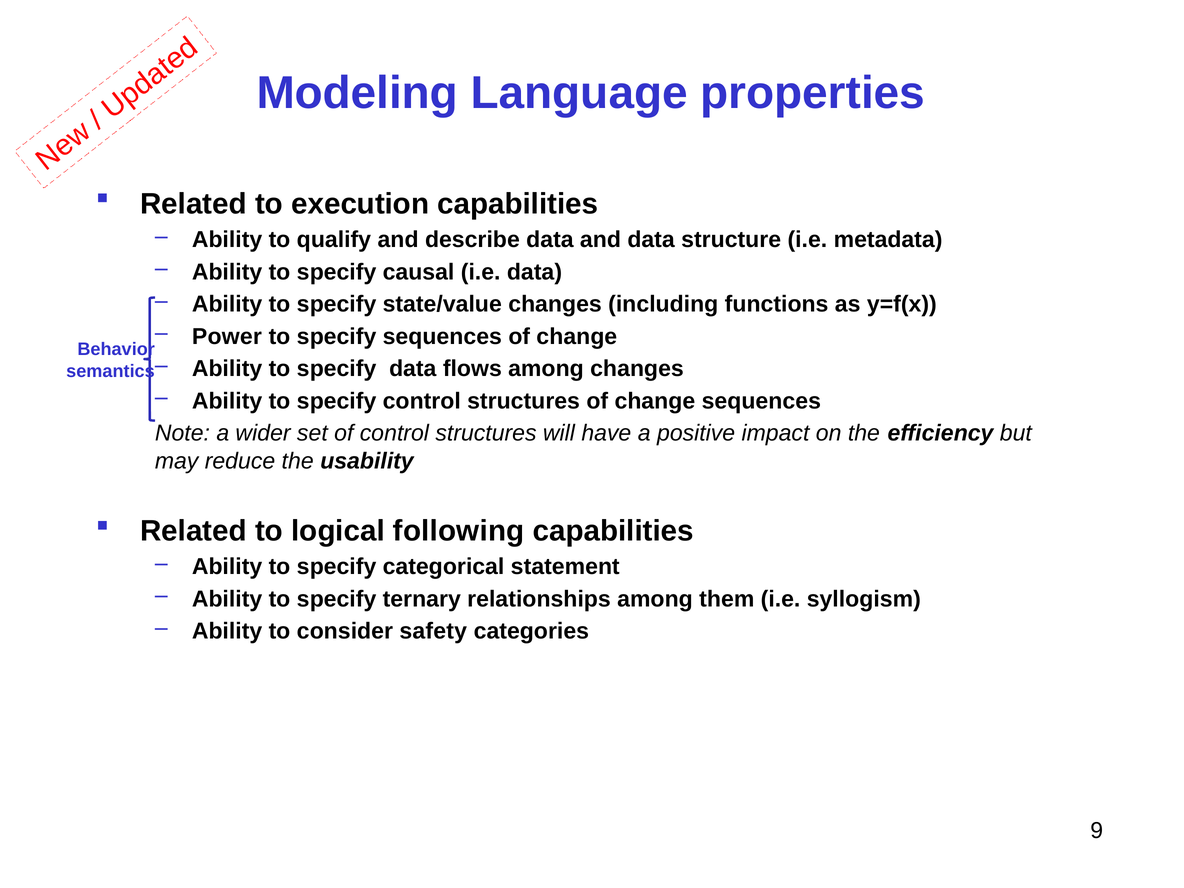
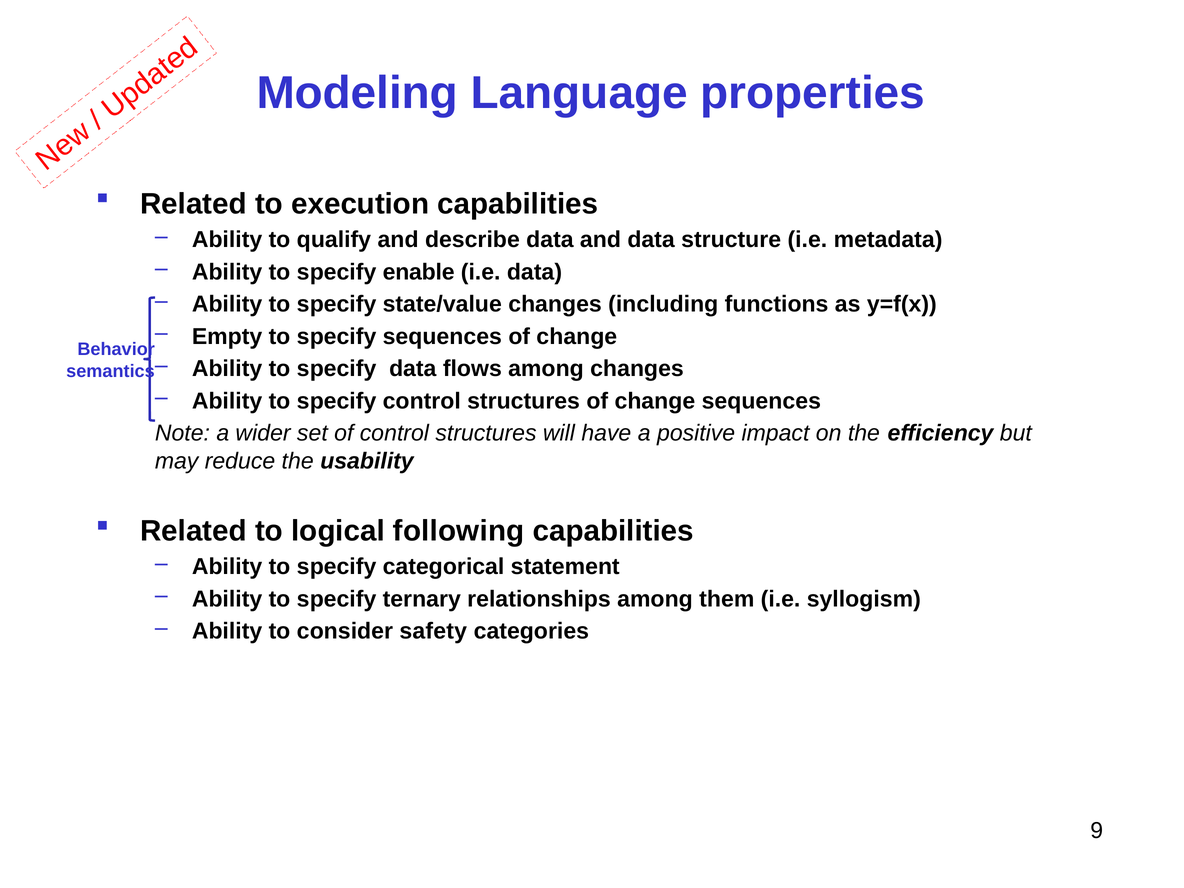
causal: causal -> enable
Power: Power -> Empty
